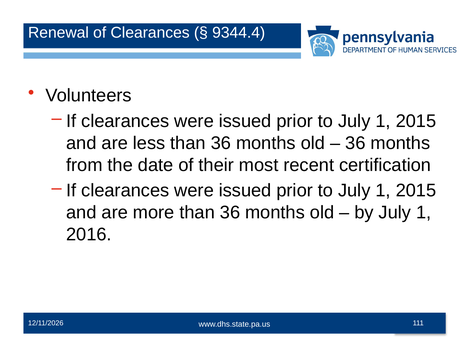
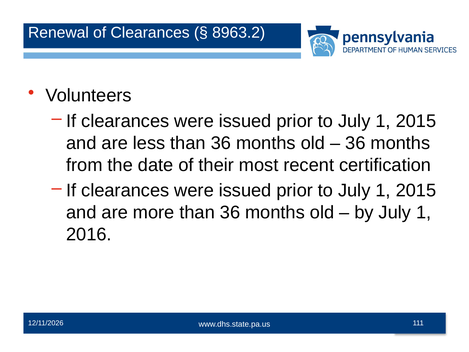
9344.4: 9344.4 -> 8963.2
